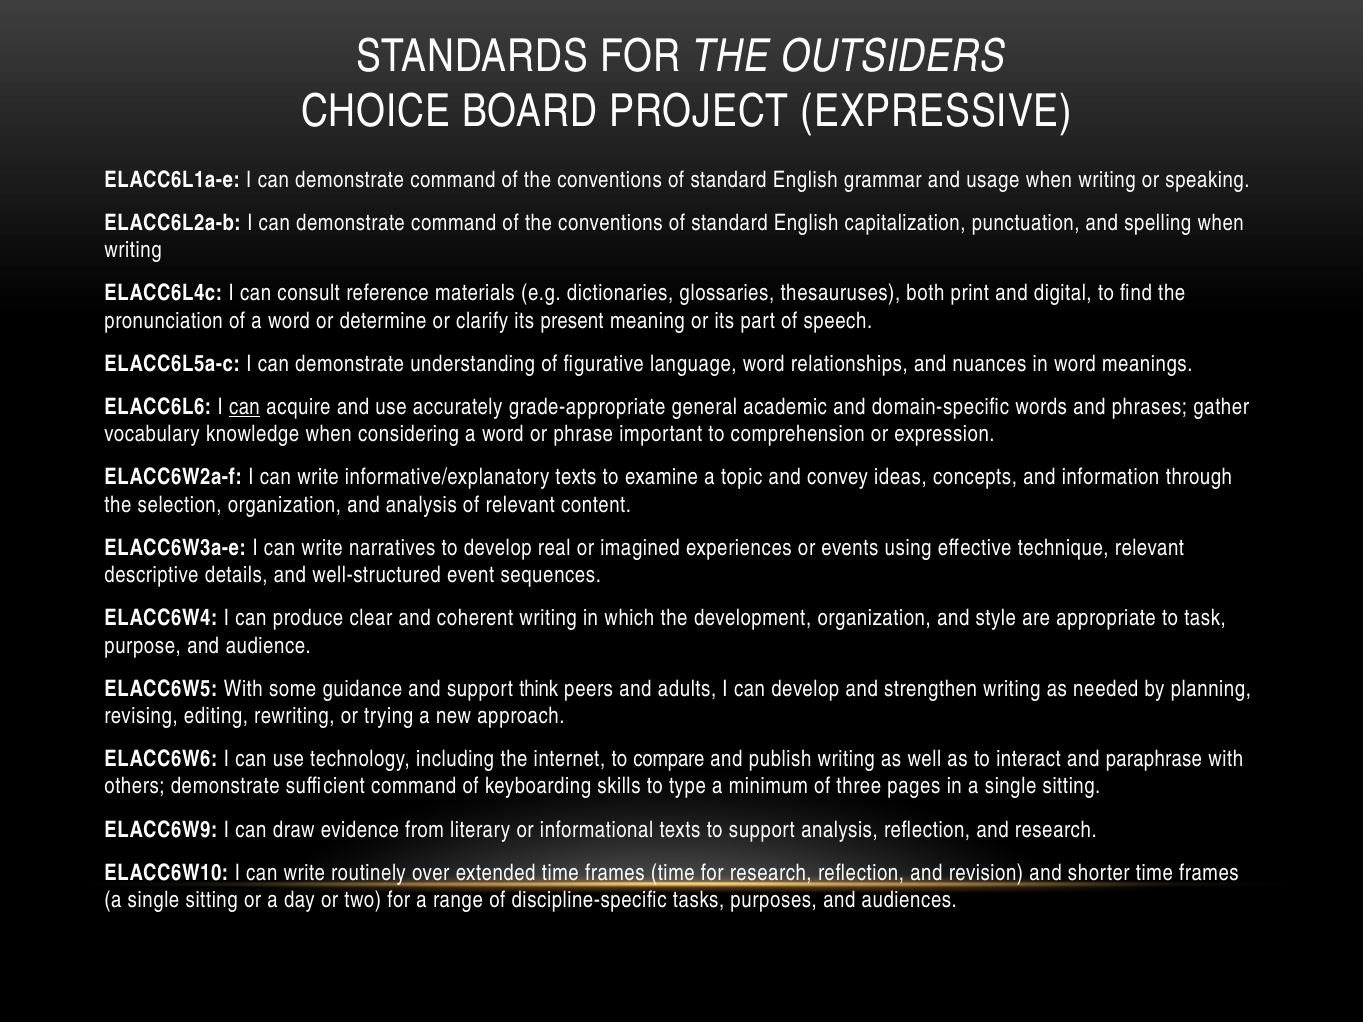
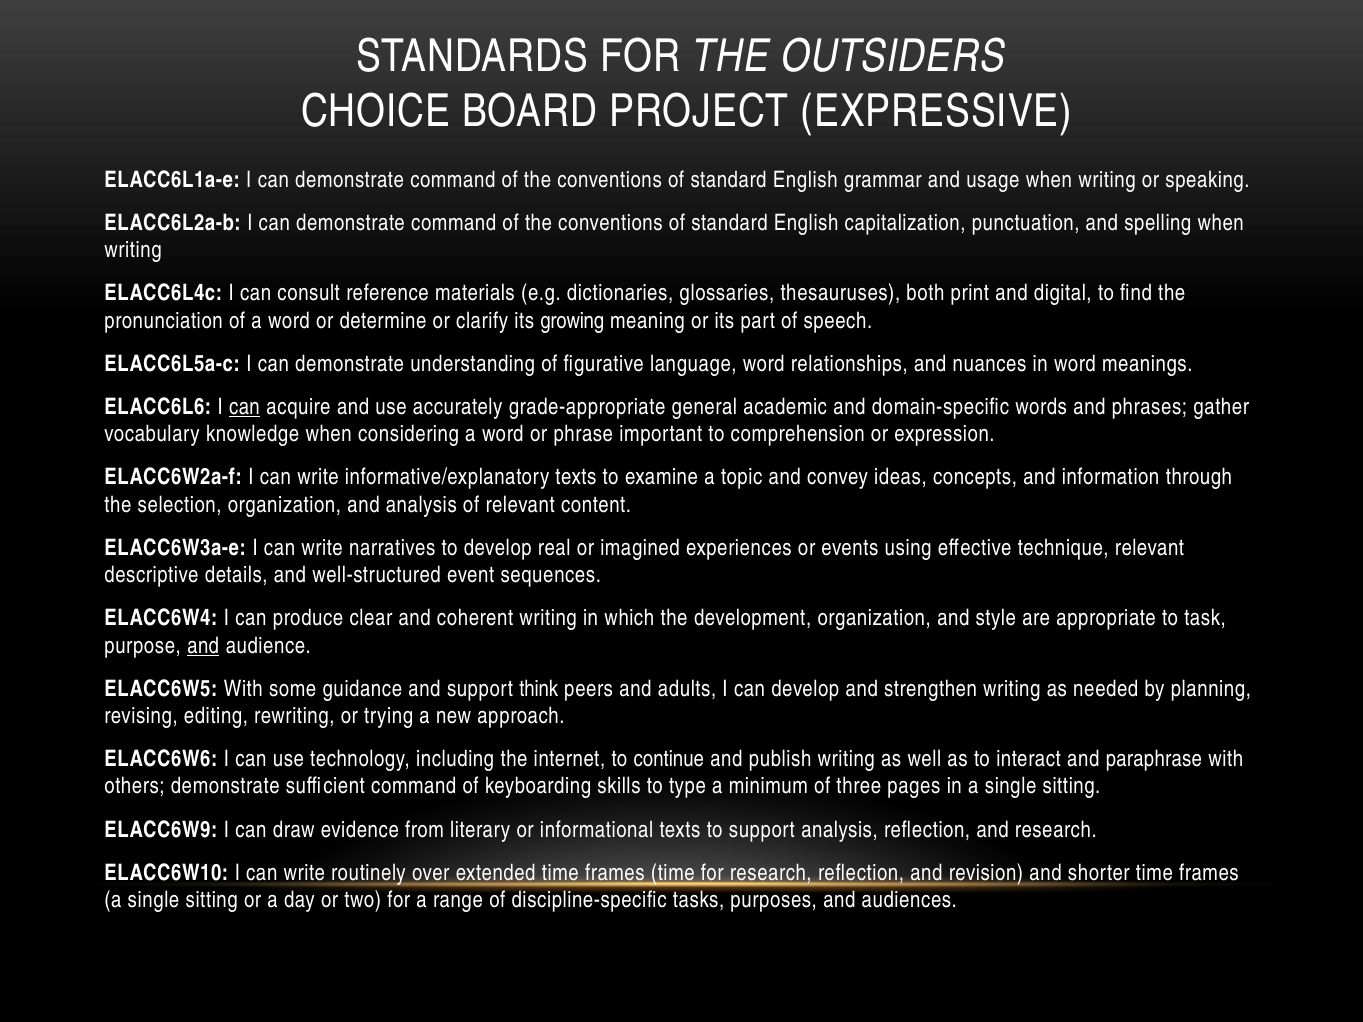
present: present -> growing
and at (203, 646) underline: none -> present
compare: compare -> continue
